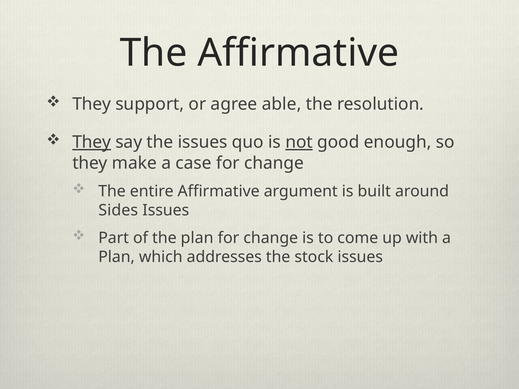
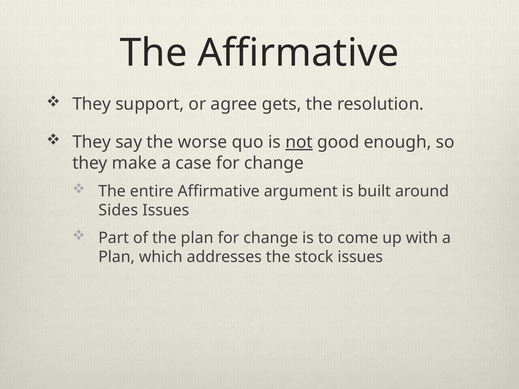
able: able -> gets
They at (92, 142) underline: present -> none
the issues: issues -> worse
